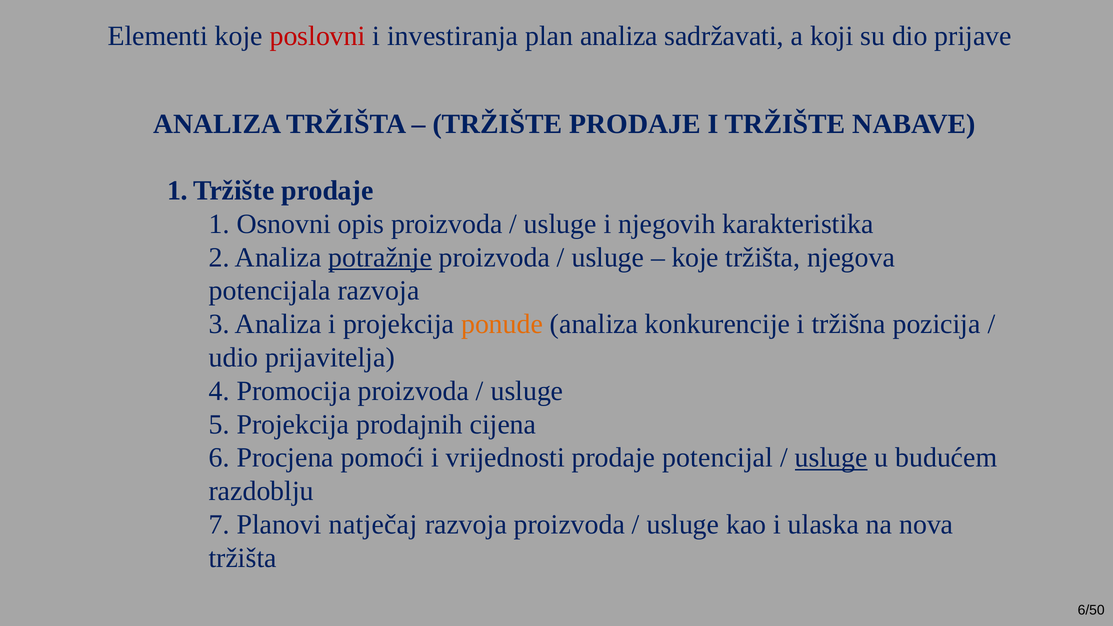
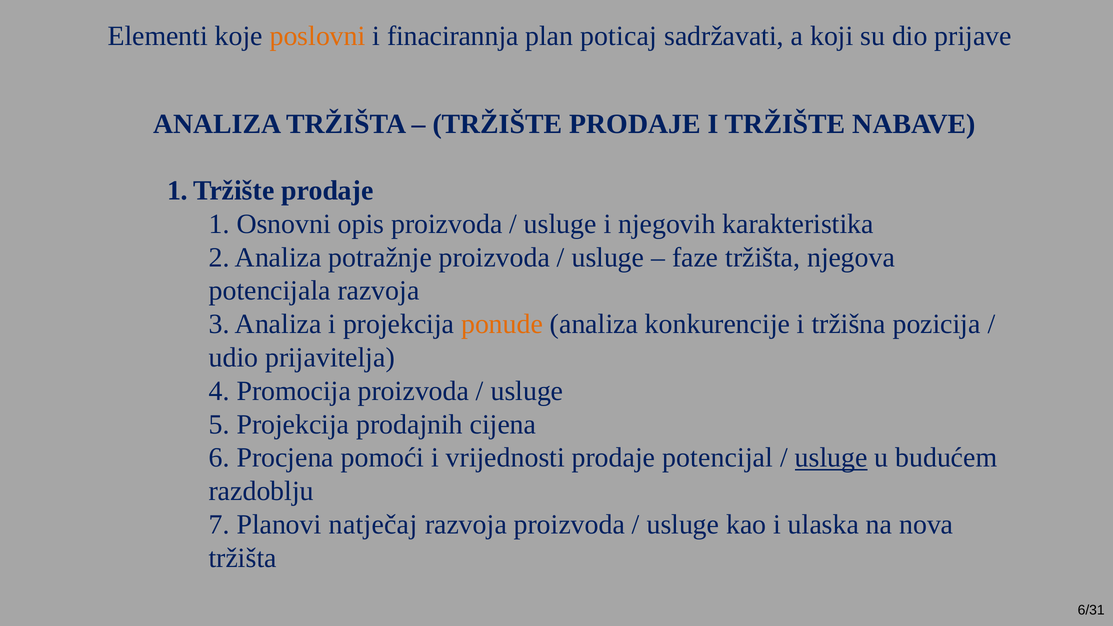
poslovni colour: red -> orange
investiranja: investiranja -> finacirannja
plan analiza: analiza -> poticaj
potražnje underline: present -> none
koje at (695, 257): koje -> faze
6/50: 6/50 -> 6/31
